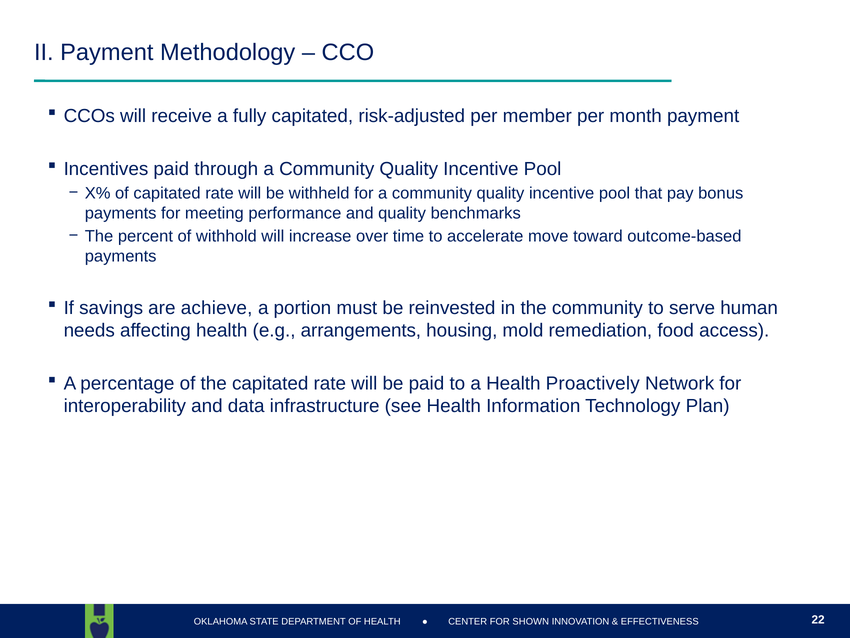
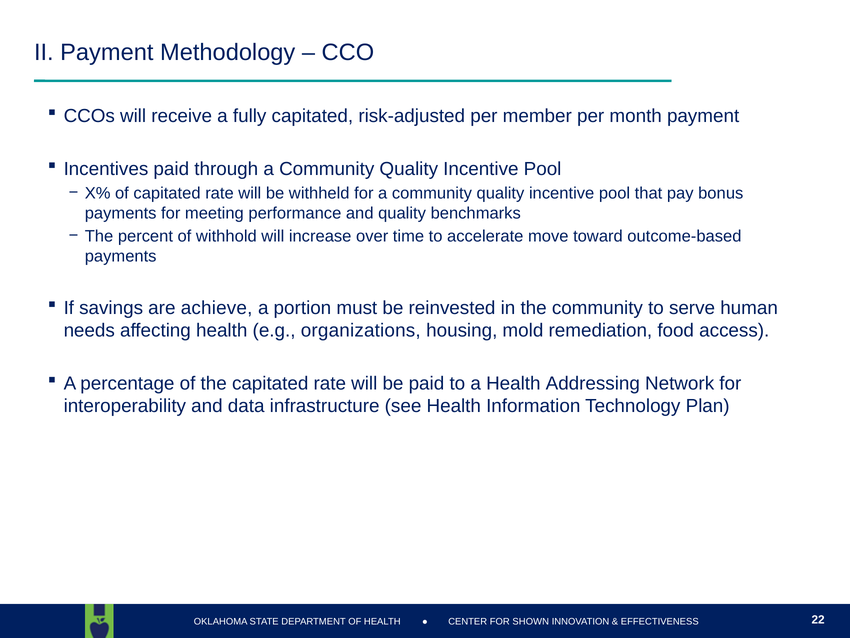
arrangements: arrangements -> organizations
Proactively: Proactively -> Addressing
